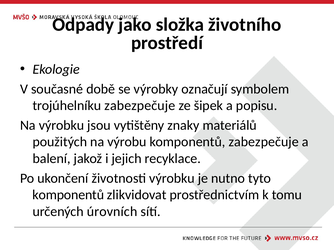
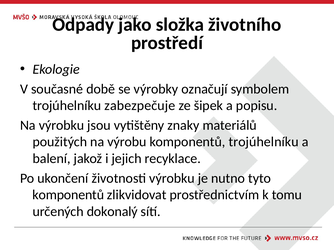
komponentů zabezpečuje: zabezpečuje -> trojúhelníku
úrovních: úrovních -> dokonalý
